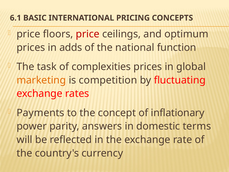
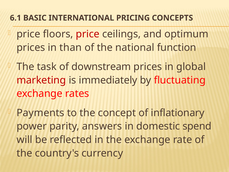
adds: adds -> than
complexities: complexities -> downstream
marketing colour: orange -> red
competition: competition -> immediately
terms: terms -> spend
